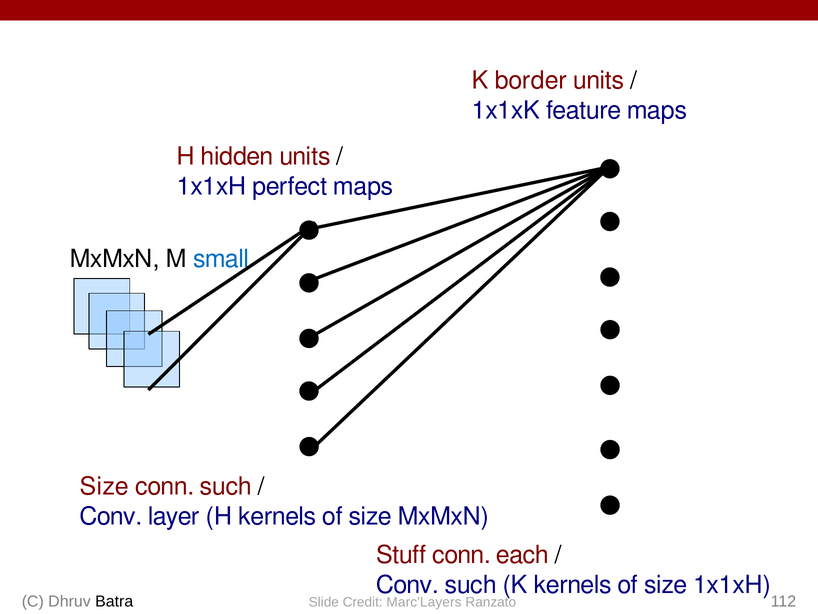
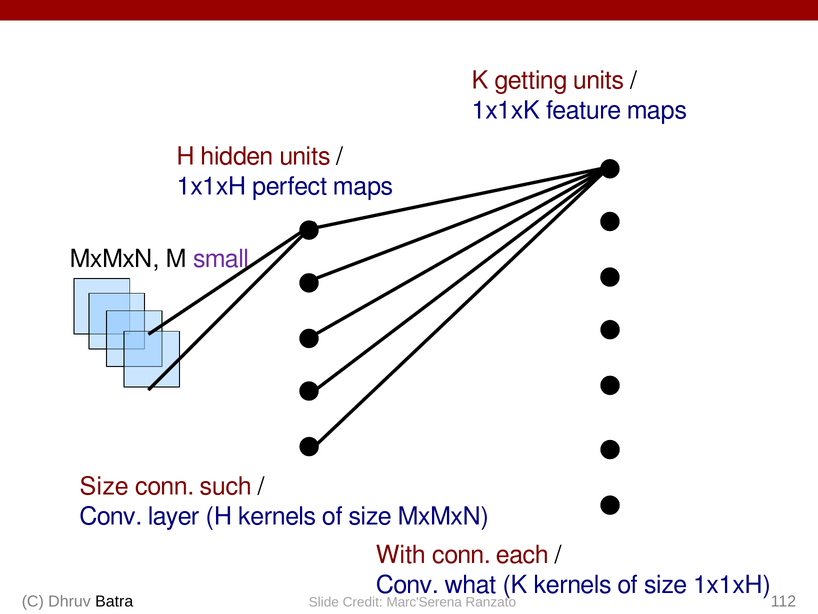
border: border -> getting
small colour: blue -> purple
Stuff: Stuff -> With
Conv such: such -> what
Marc'Layers: Marc'Layers -> Marc'Serena
